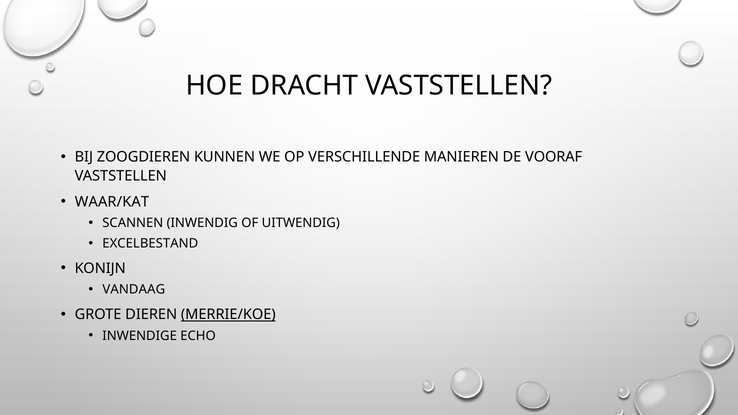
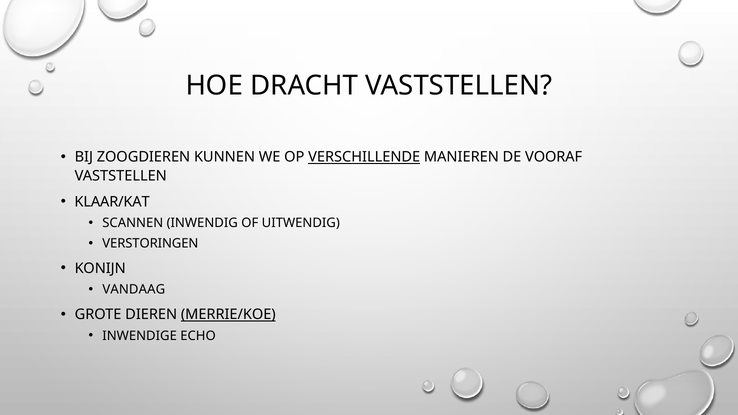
VERSCHILLENDE underline: none -> present
WAAR/KAT: WAAR/KAT -> KLAAR/KAT
EXCELBESTAND: EXCELBESTAND -> VERSTORINGEN
